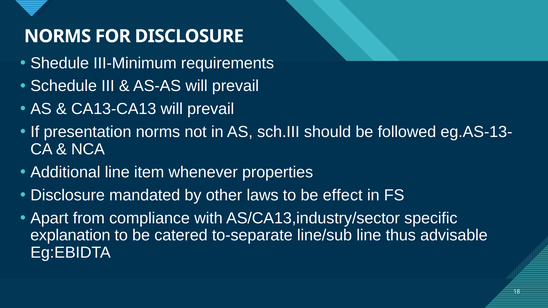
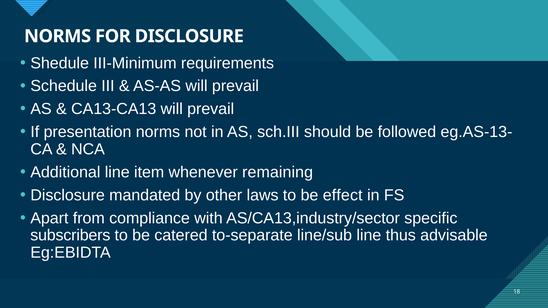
properties: properties -> remaining
explanation: explanation -> subscribers
